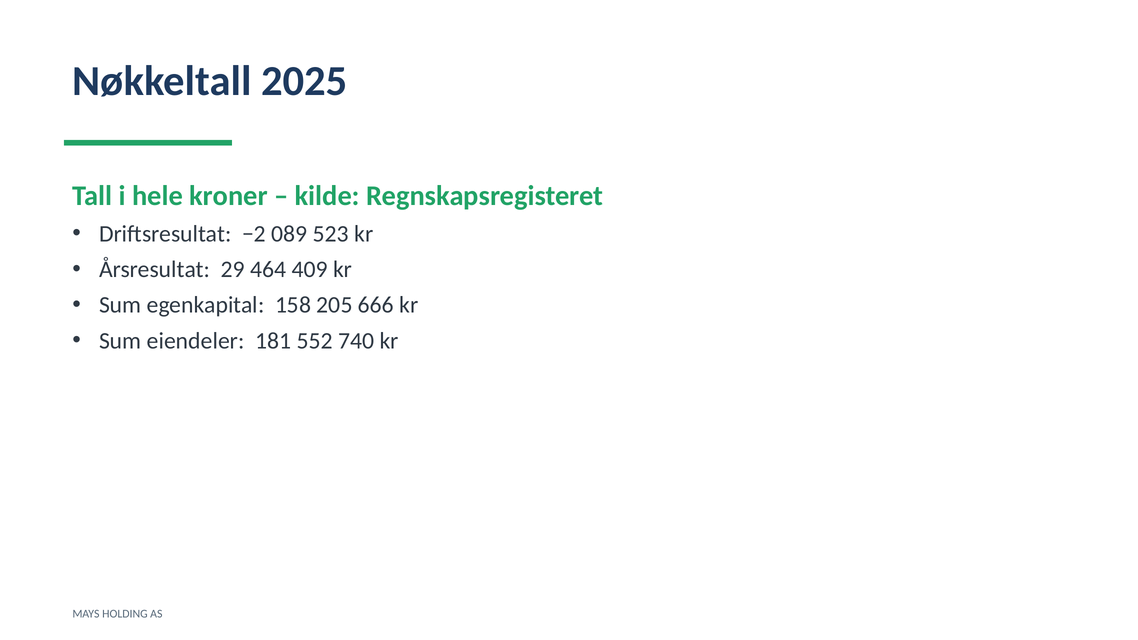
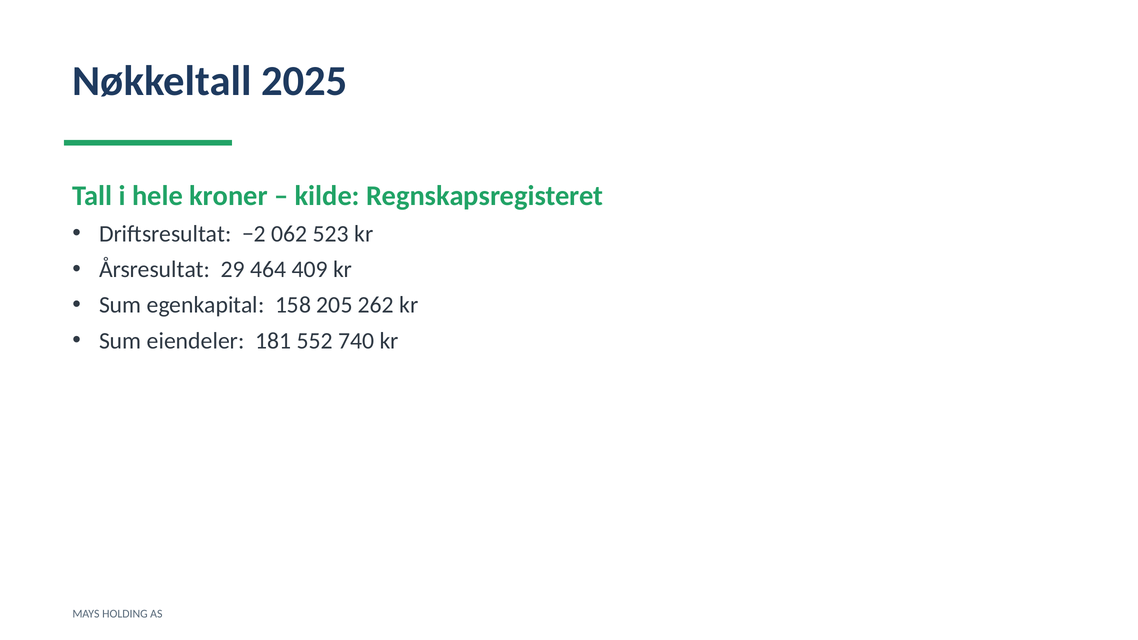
089: 089 -> 062
666: 666 -> 262
